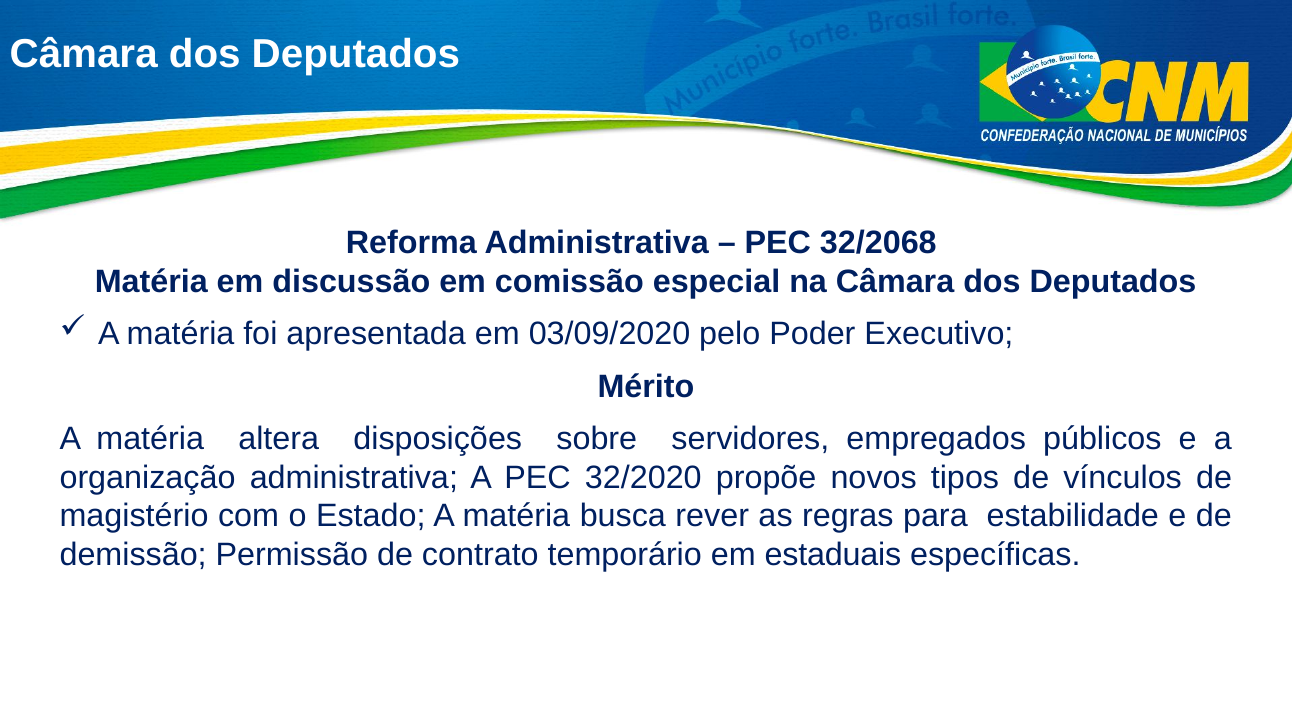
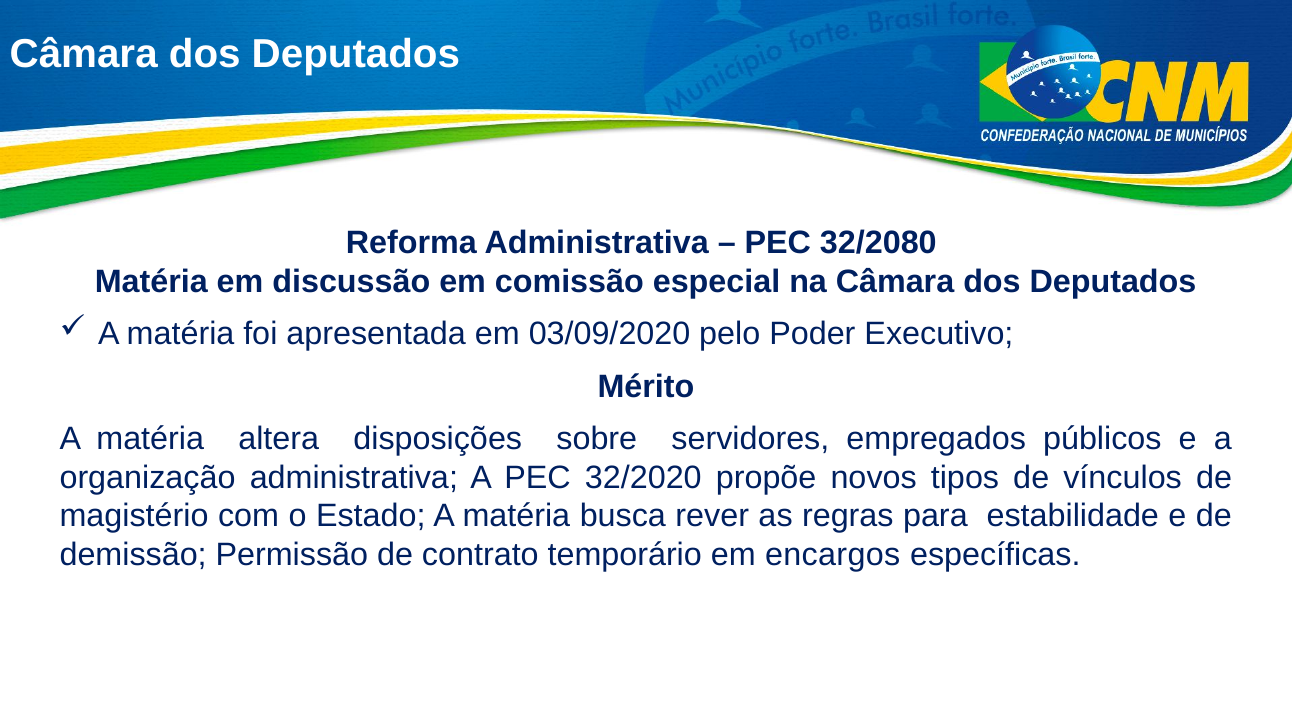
32/2068: 32/2068 -> 32/2080
estaduais: estaduais -> encargos
